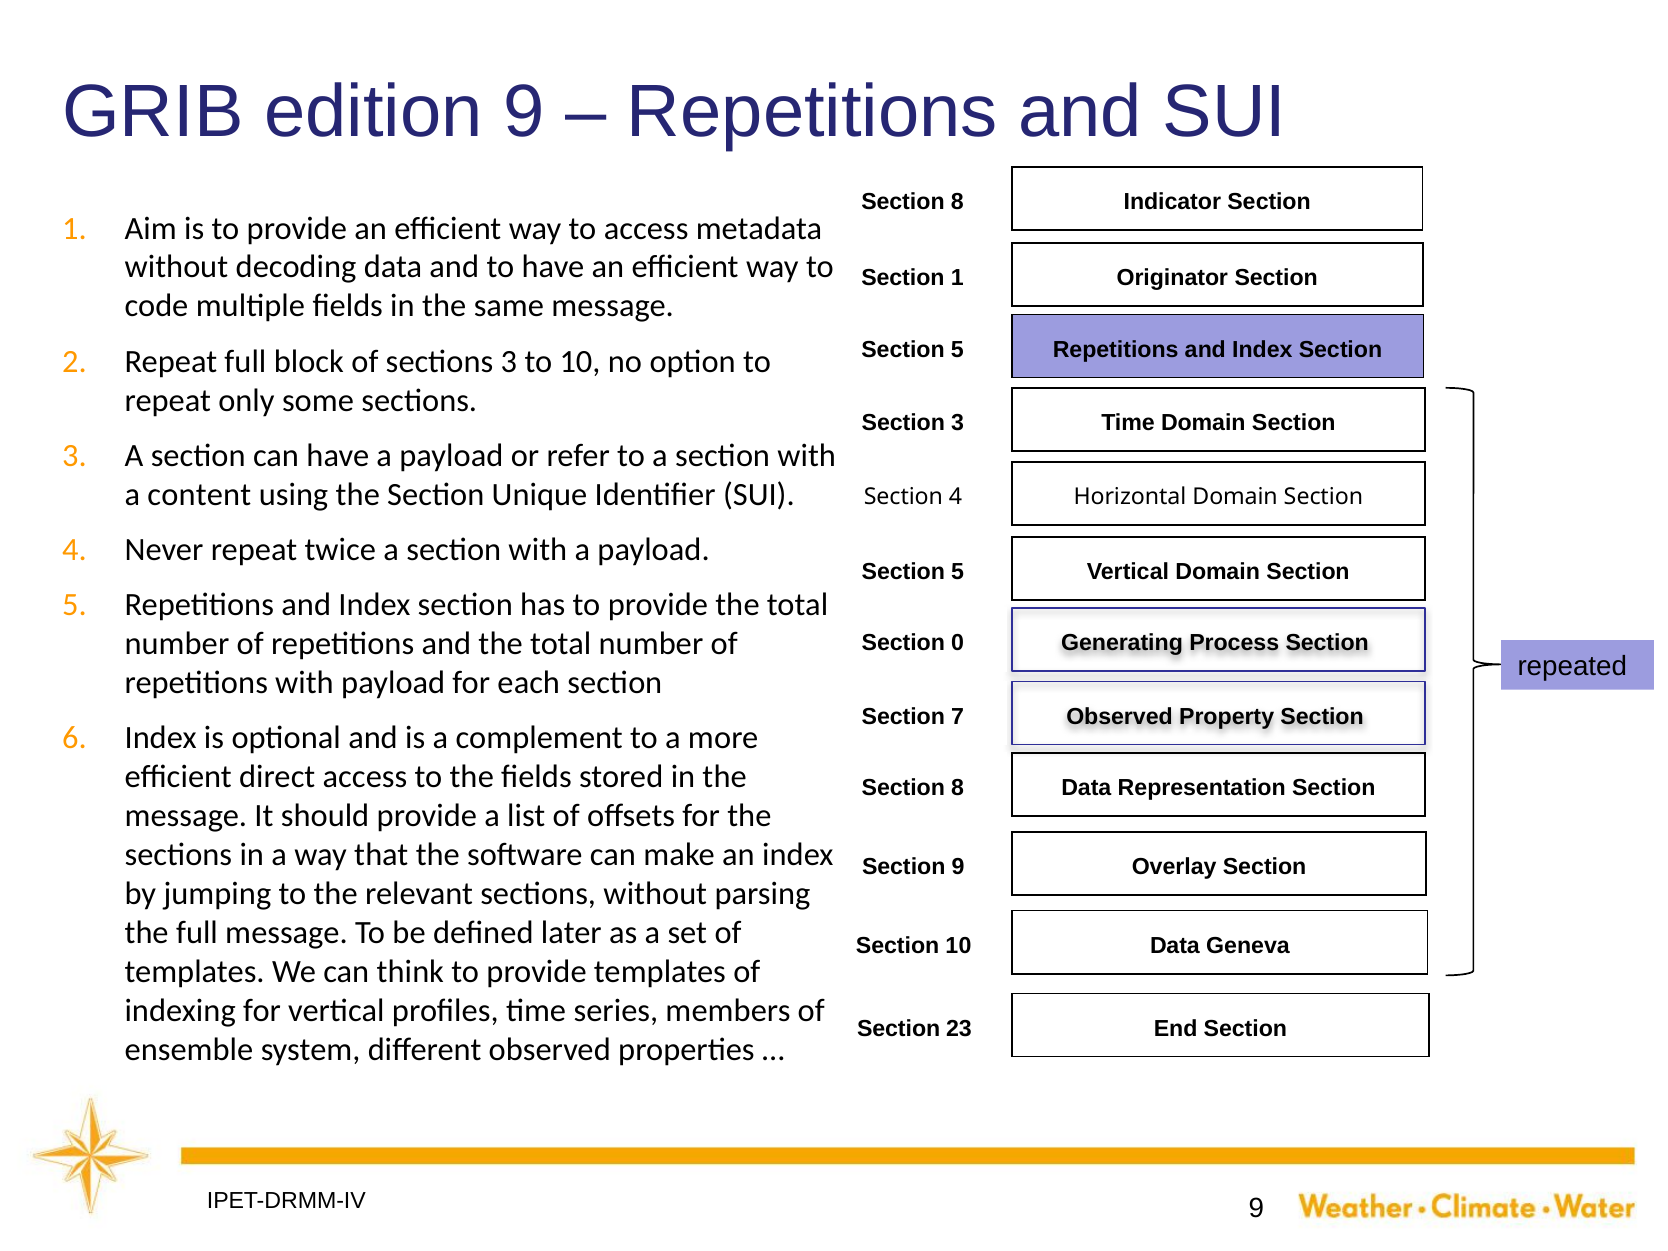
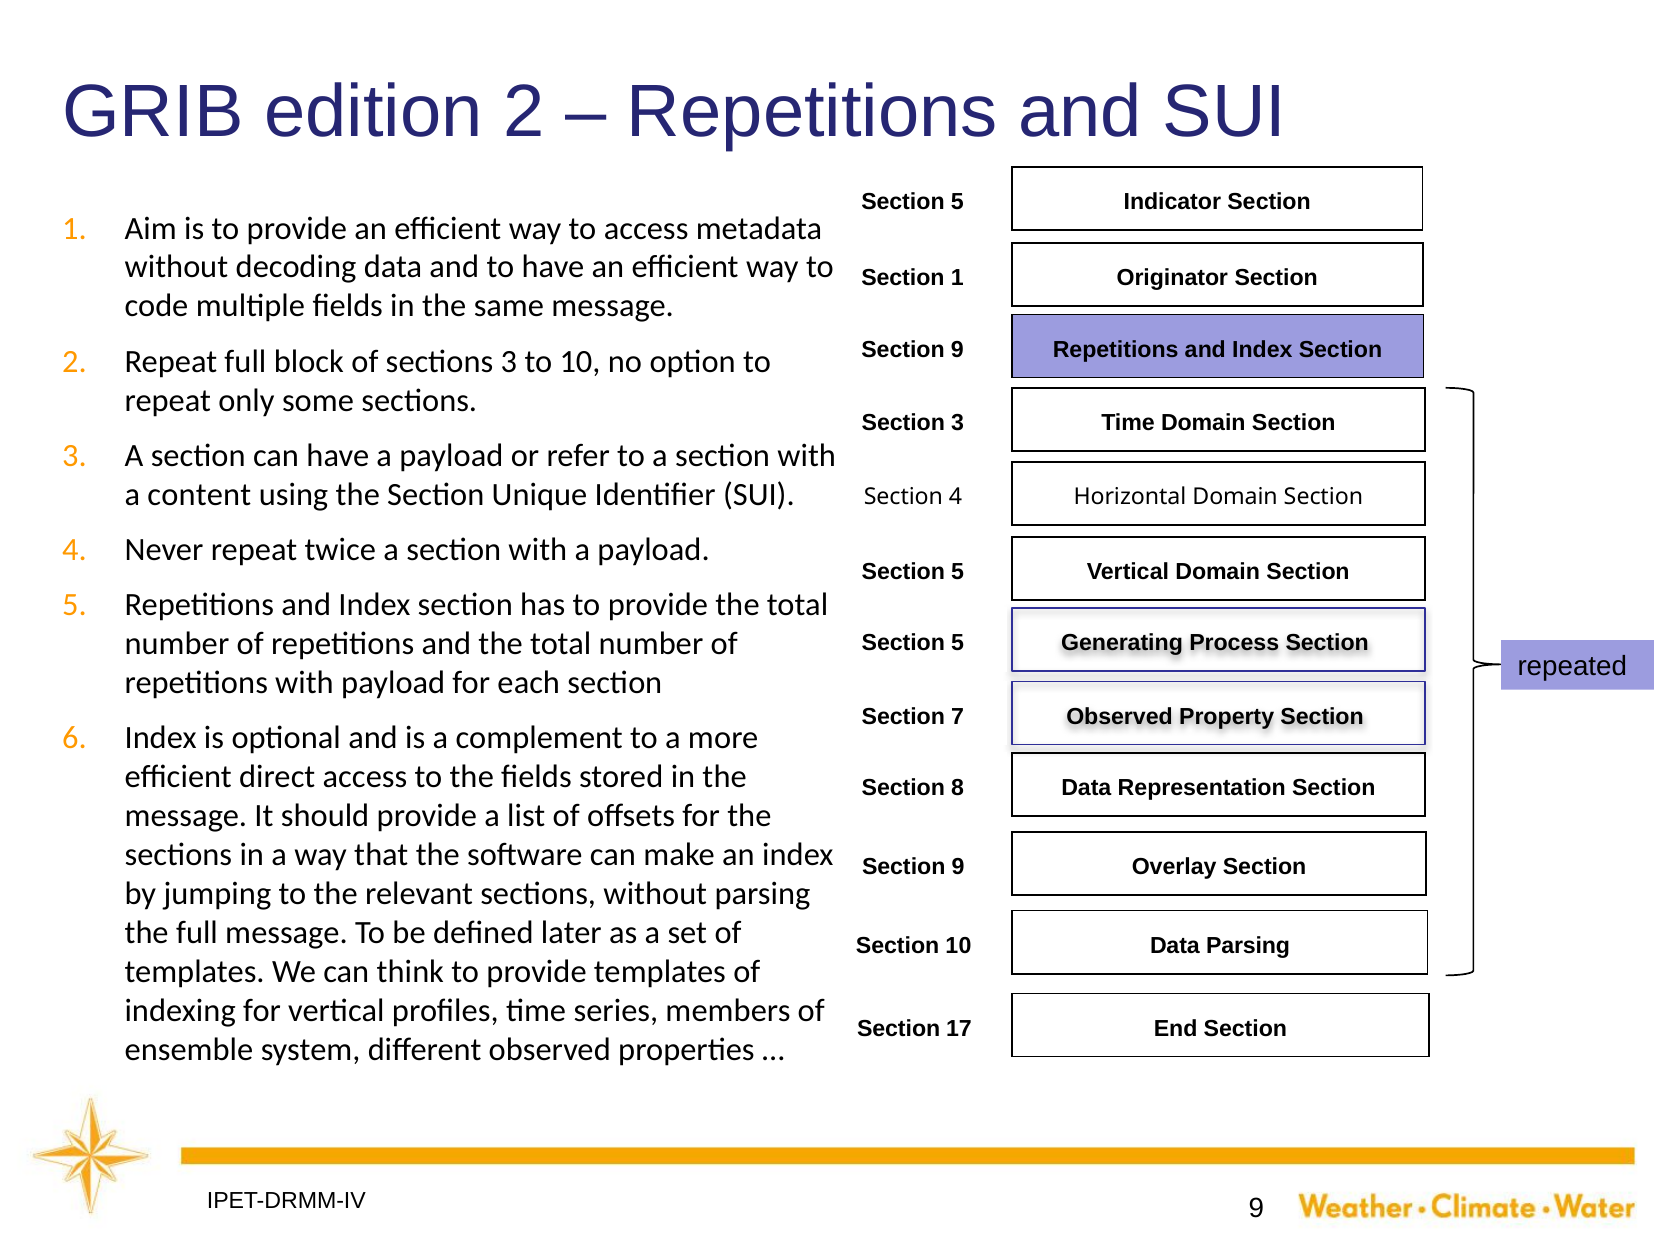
edition 9: 9 -> 2
8 at (957, 202): 8 -> 5
5 at (957, 350): 5 -> 9
0 at (958, 643): 0 -> 5
Data Geneva: Geneva -> Parsing
23: 23 -> 17
